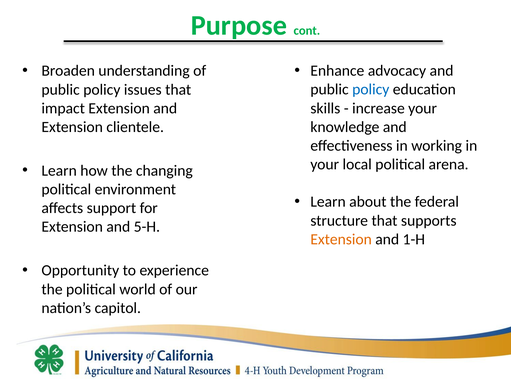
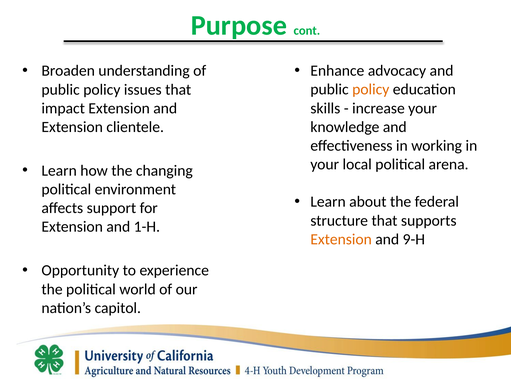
policy at (371, 90) colour: blue -> orange
5-H: 5-H -> 1-H
1-H: 1-H -> 9-H
